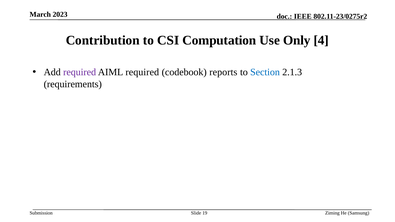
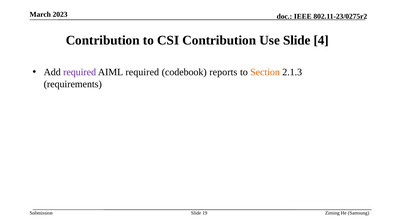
CSI Computation: Computation -> Contribution
Use Only: Only -> Slide
Section colour: blue -> orange
